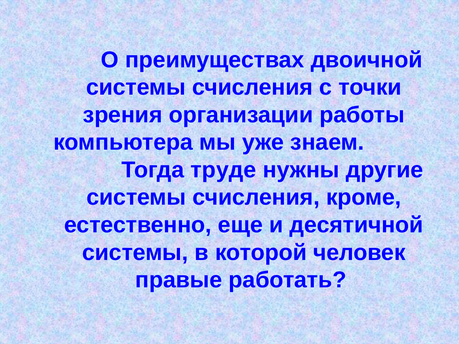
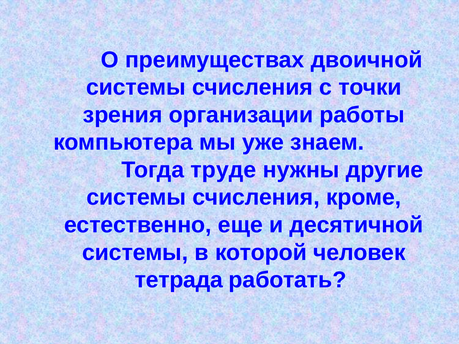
правые: правые -> тетрада
